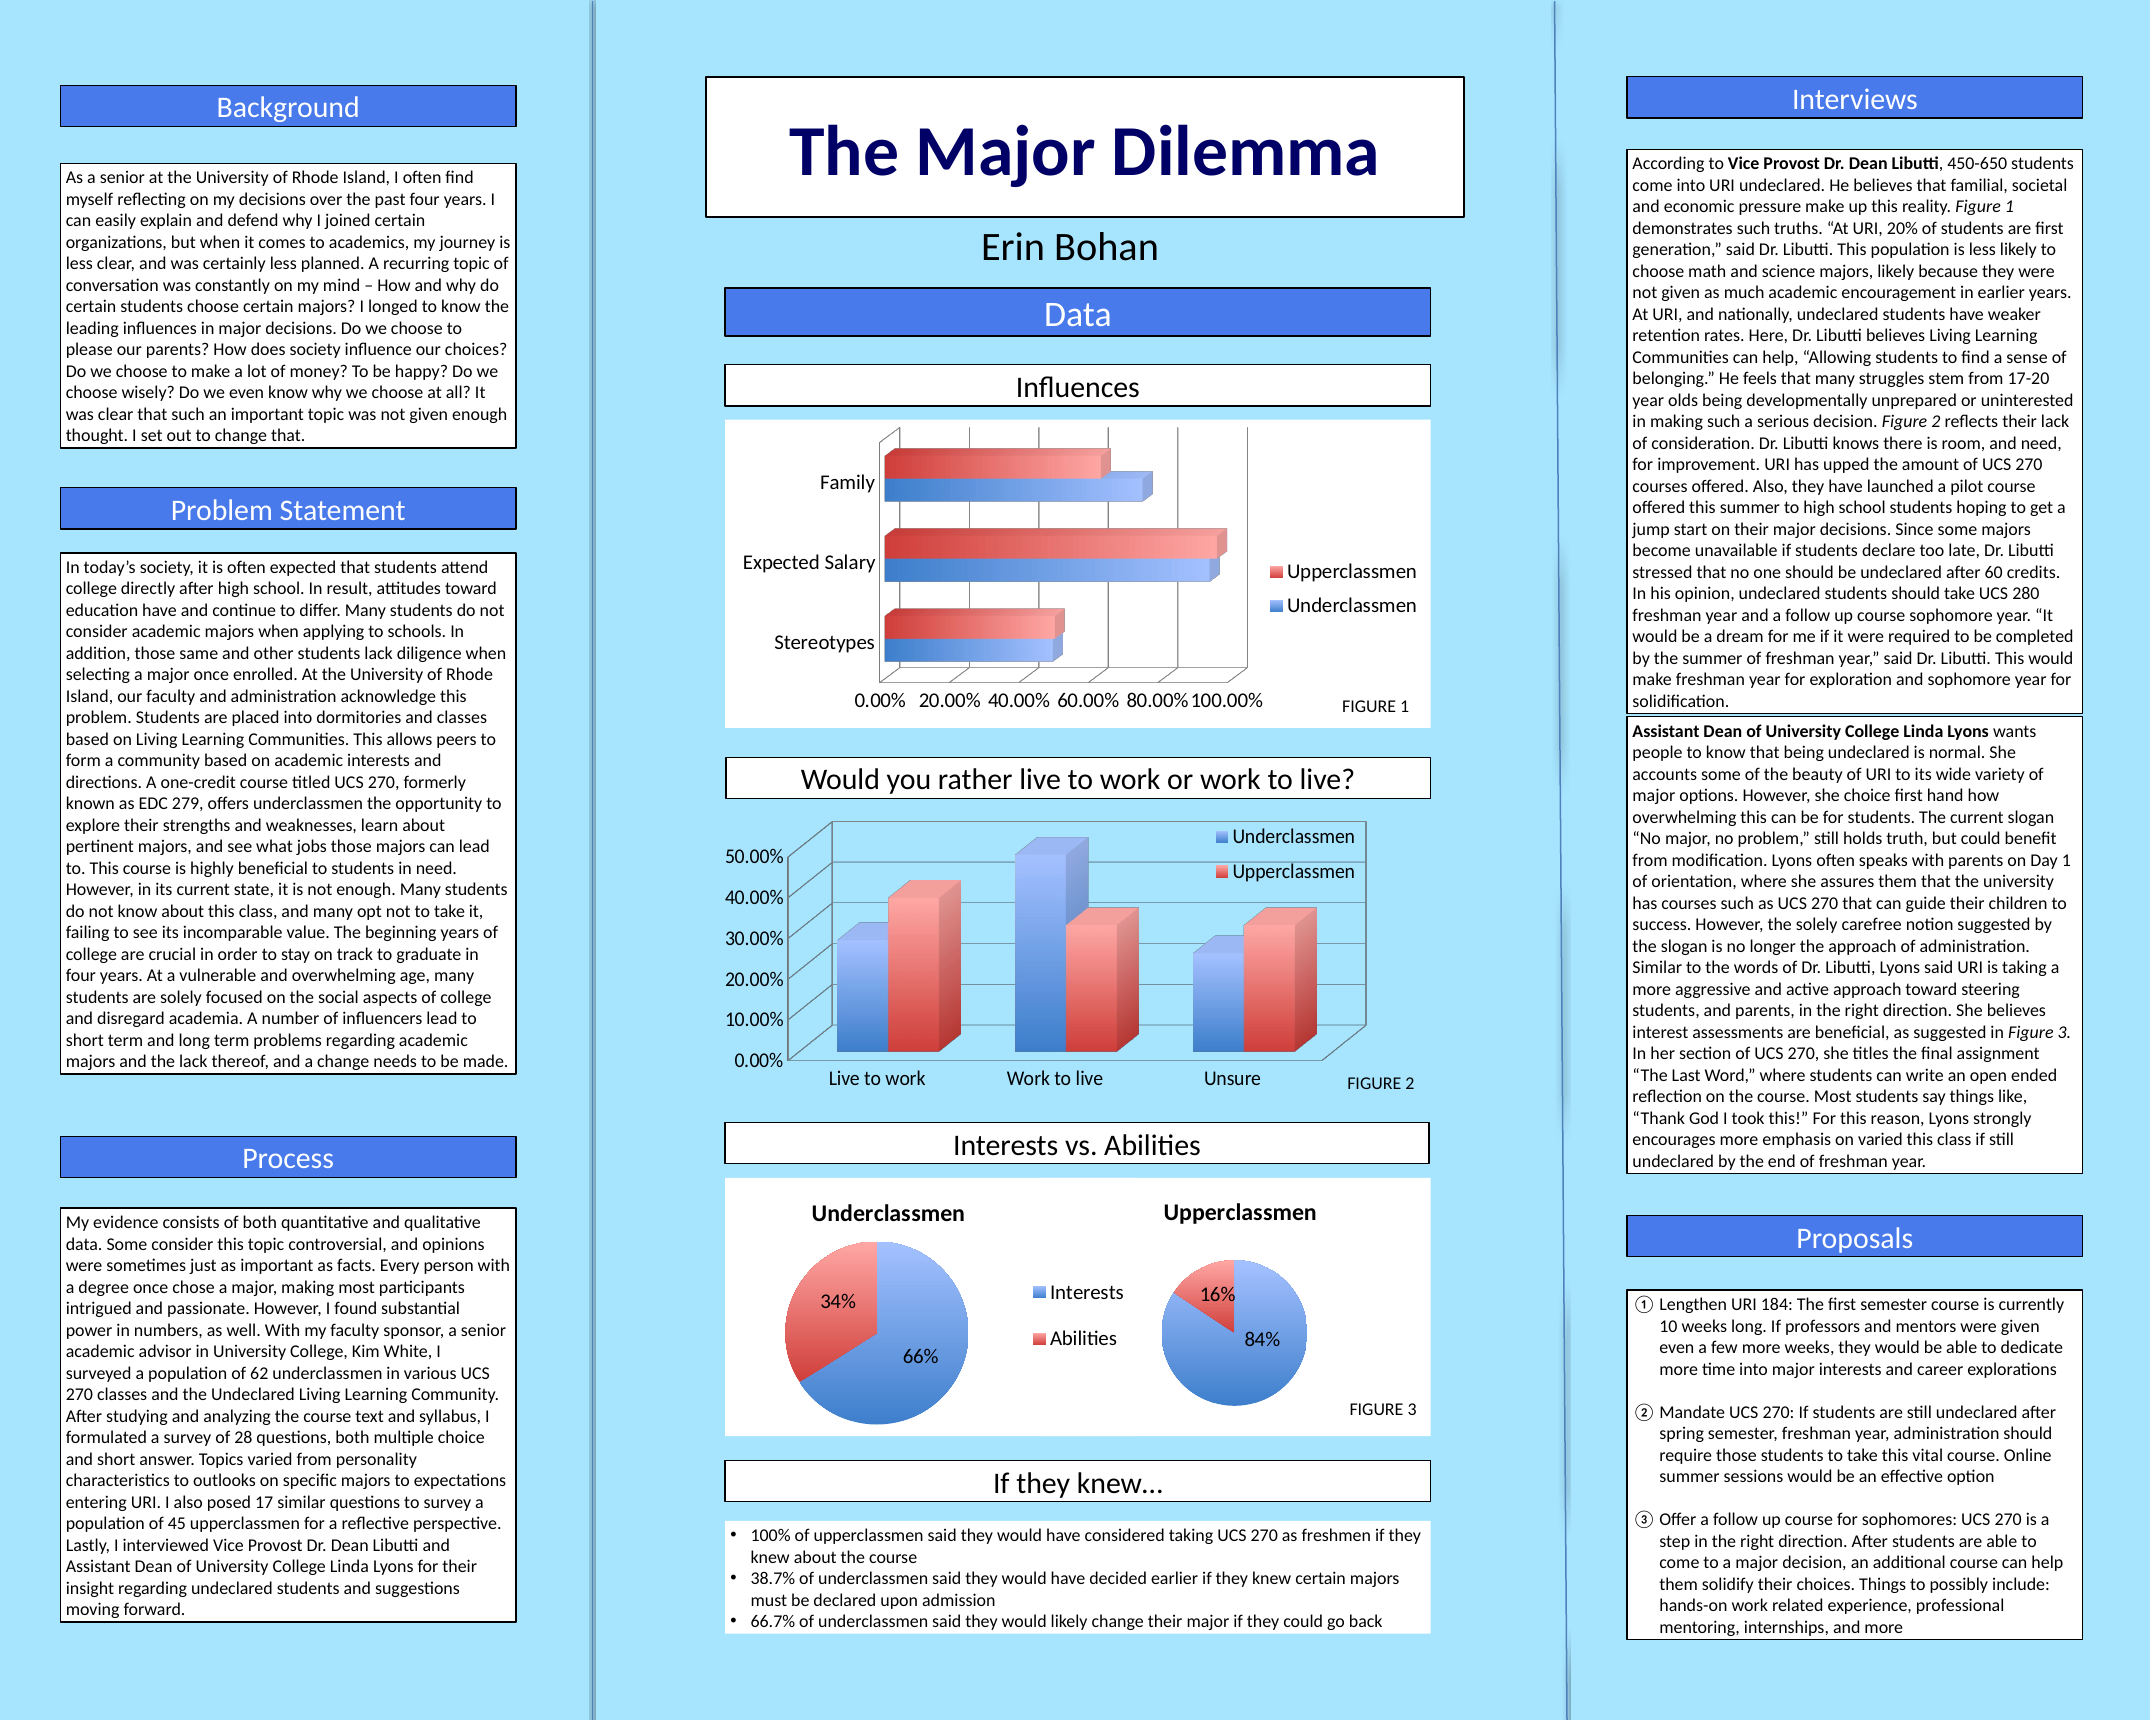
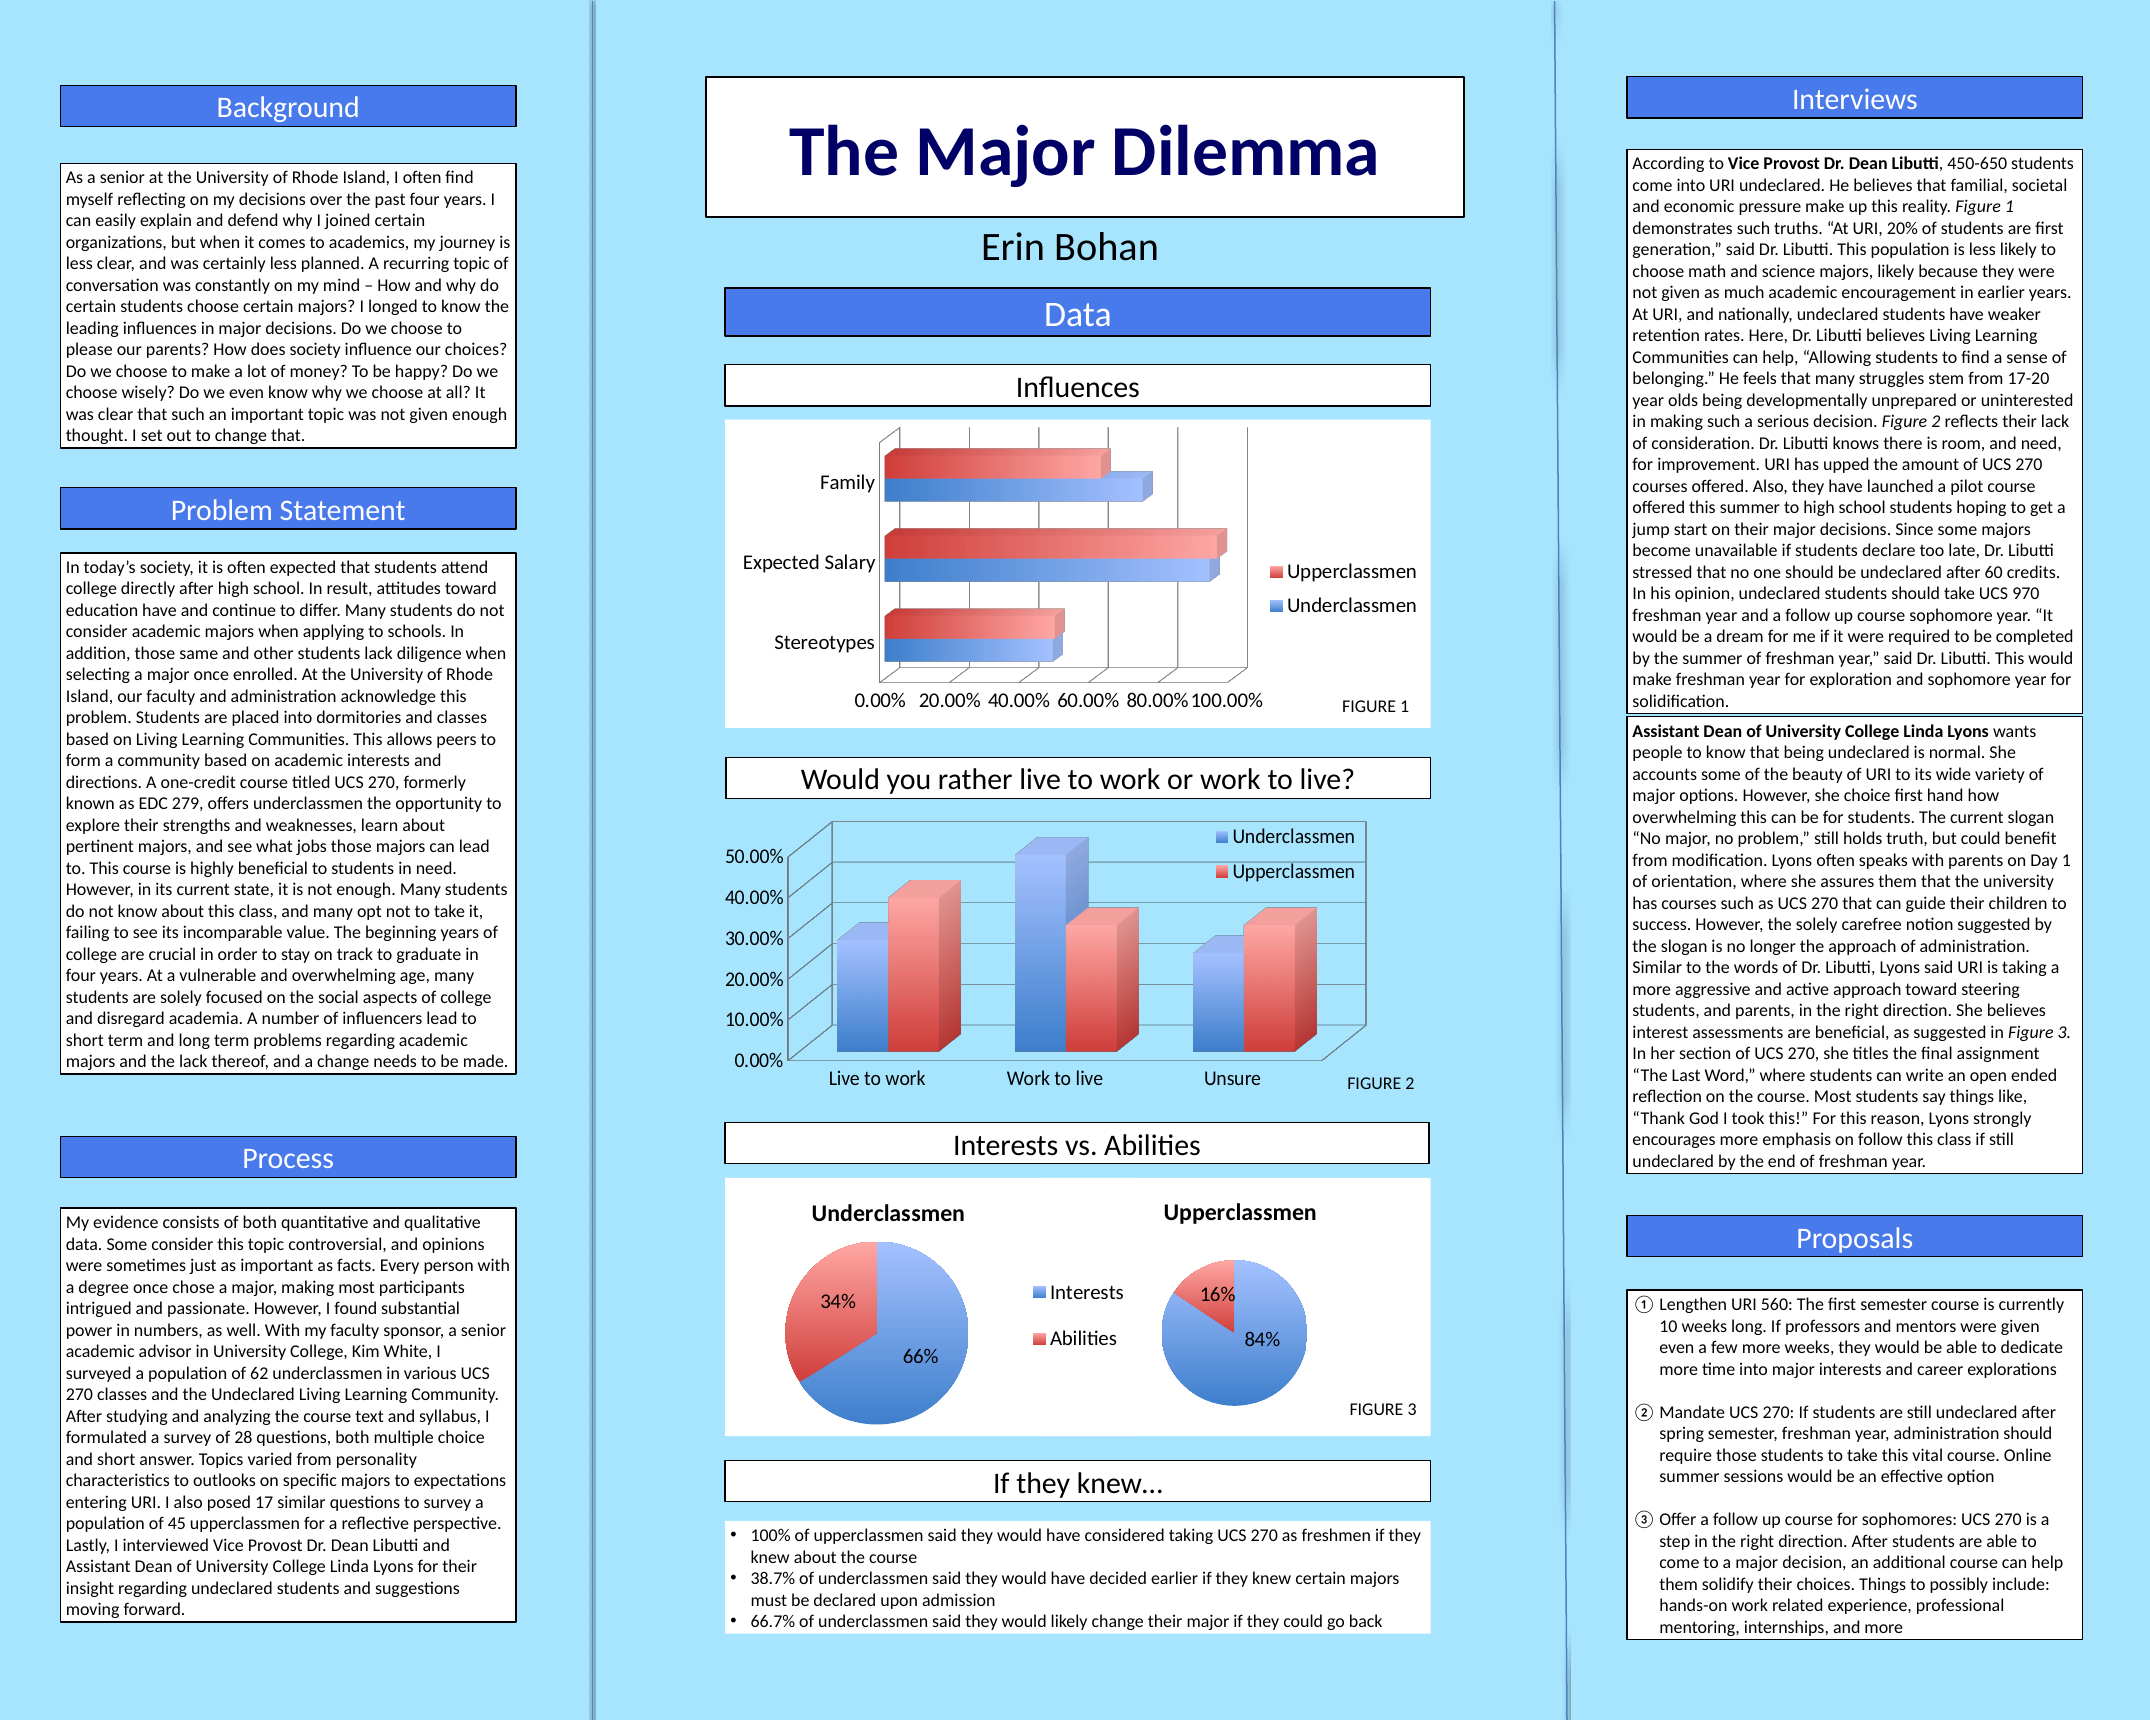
280: 280 -> 970
on varied: varied -> follow
184: 184 -> 560
